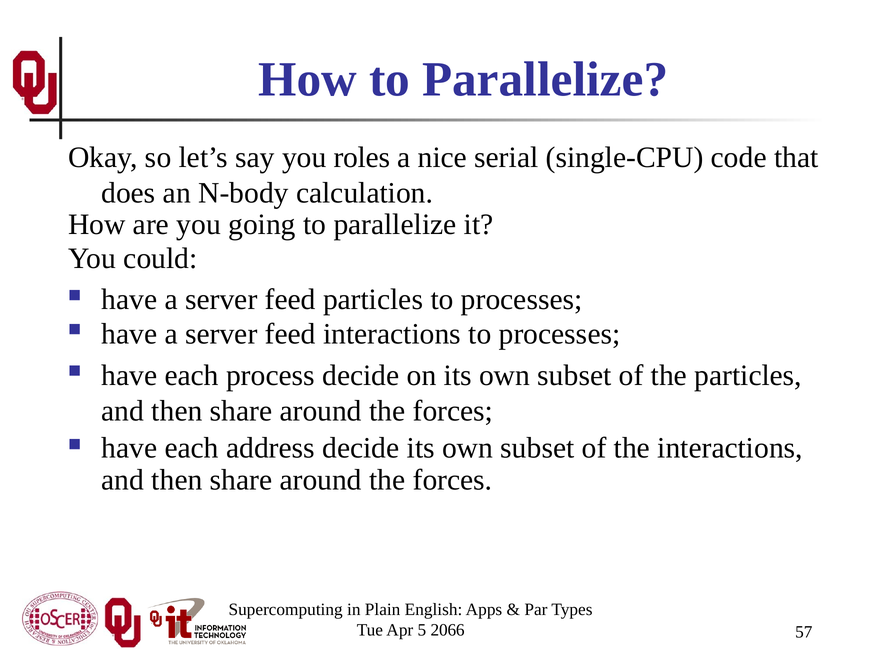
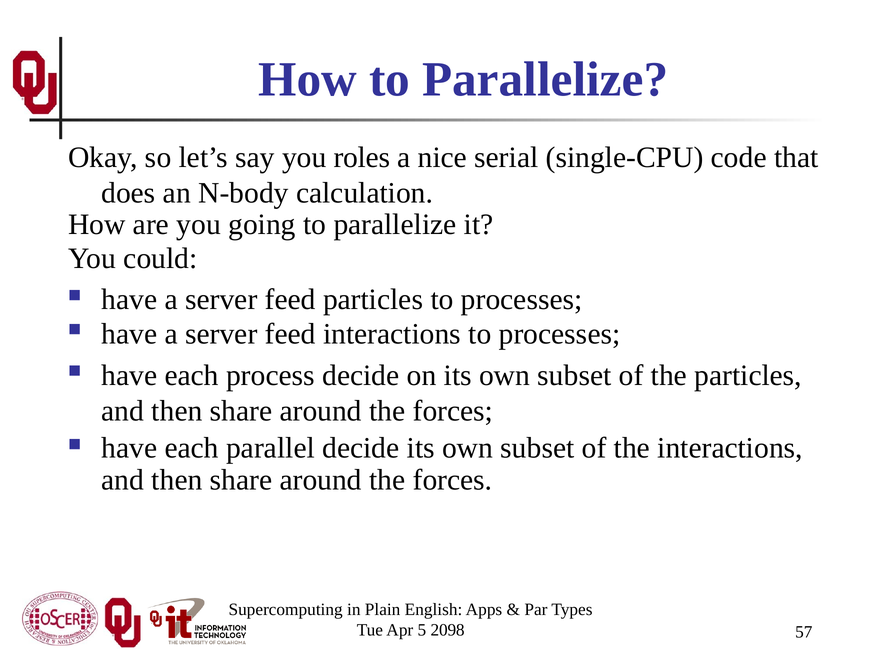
address: address -> parallel
2066: 2066 -> 2098
